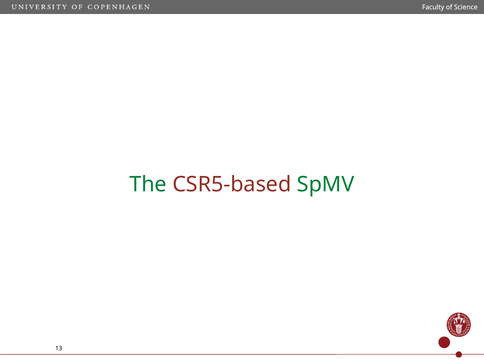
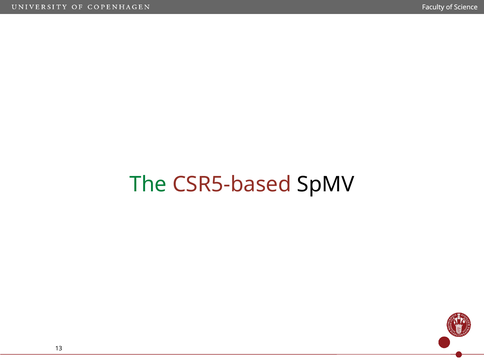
SpMV colour: green -> black
